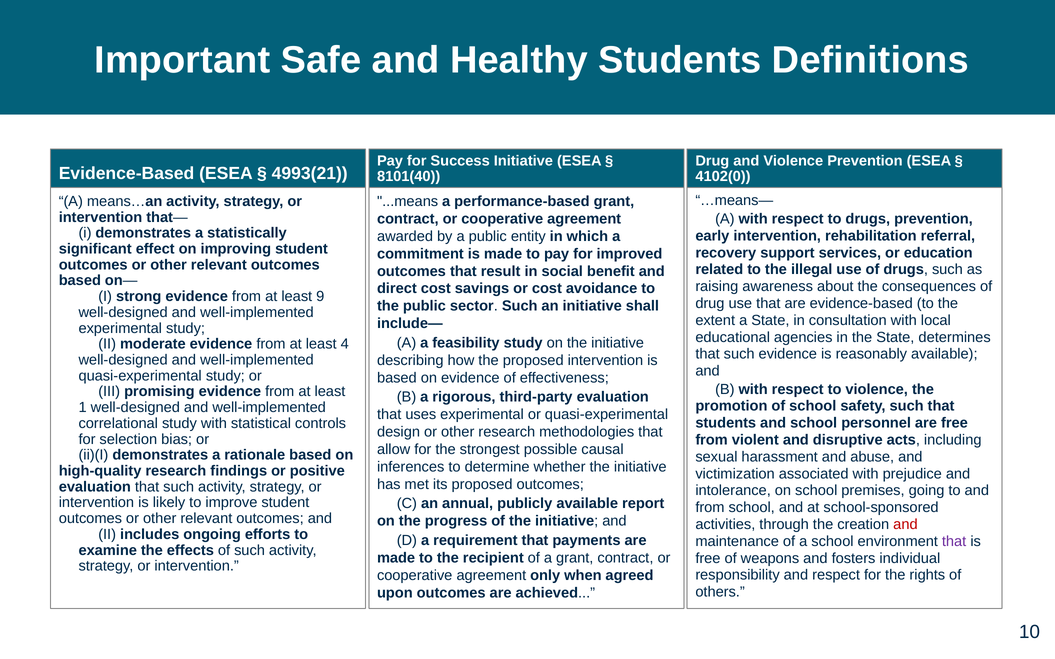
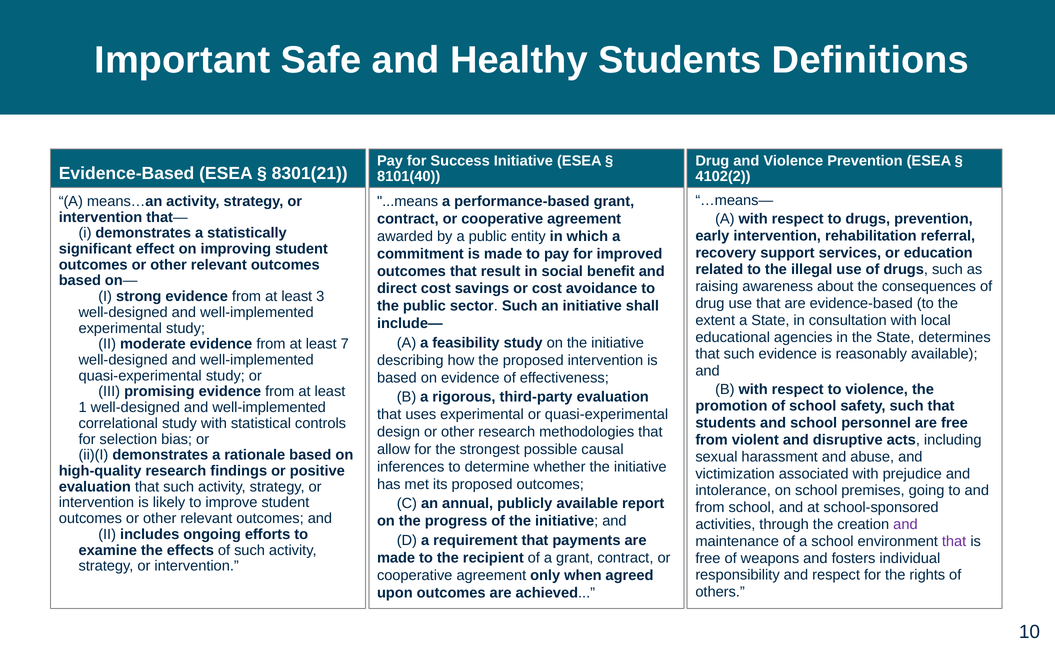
4993(21: 4993(21 -> 8301(21
4102(0: 4102(0 -> 4102(2
9: 9 -> 3
4: 4 -> 7
and at (905, 525) colour: red -> purple
